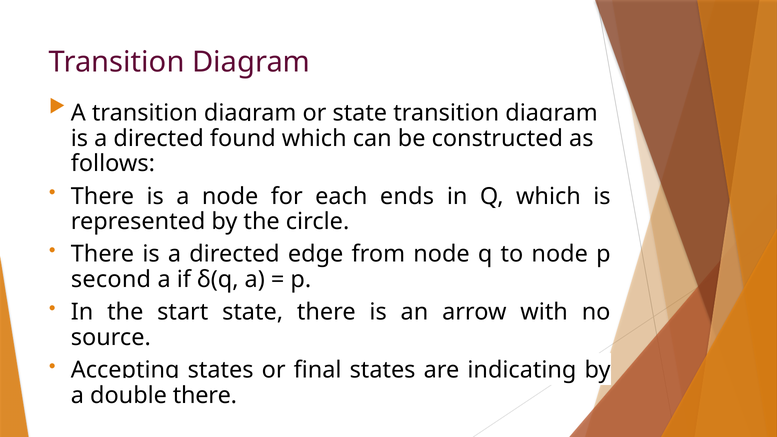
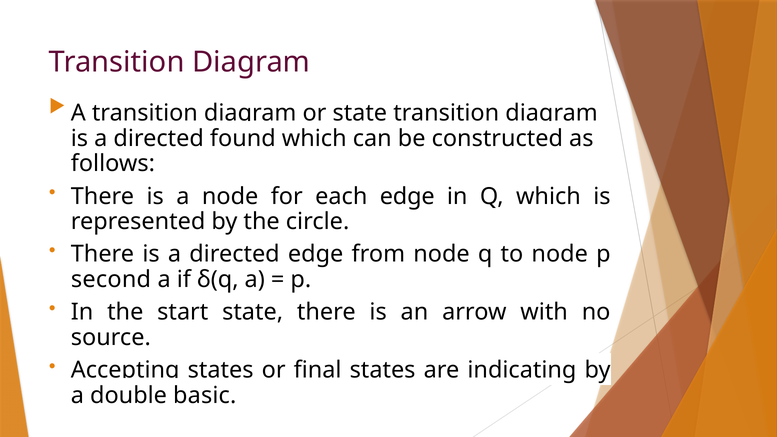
ends at (407, 196): ends -> edge
double there: there -> basic
